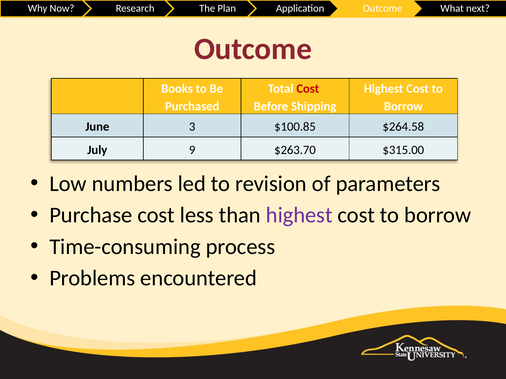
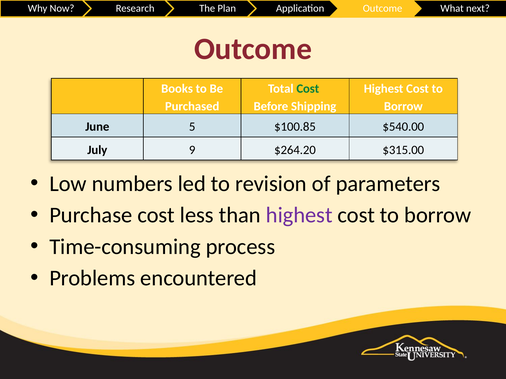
Cost at (308, 89) colour: red -> green
3: 3 -> 5
$264.58: $264.58 -> $540.00
$263.70: $263.70 -> $264.20
